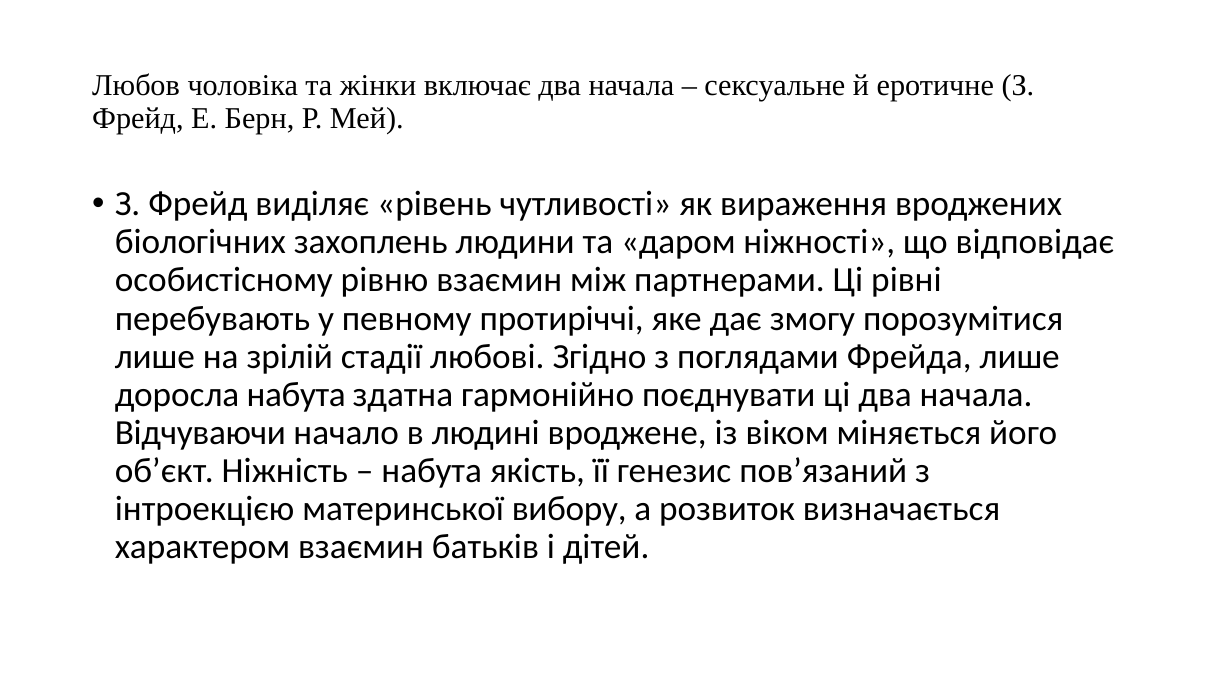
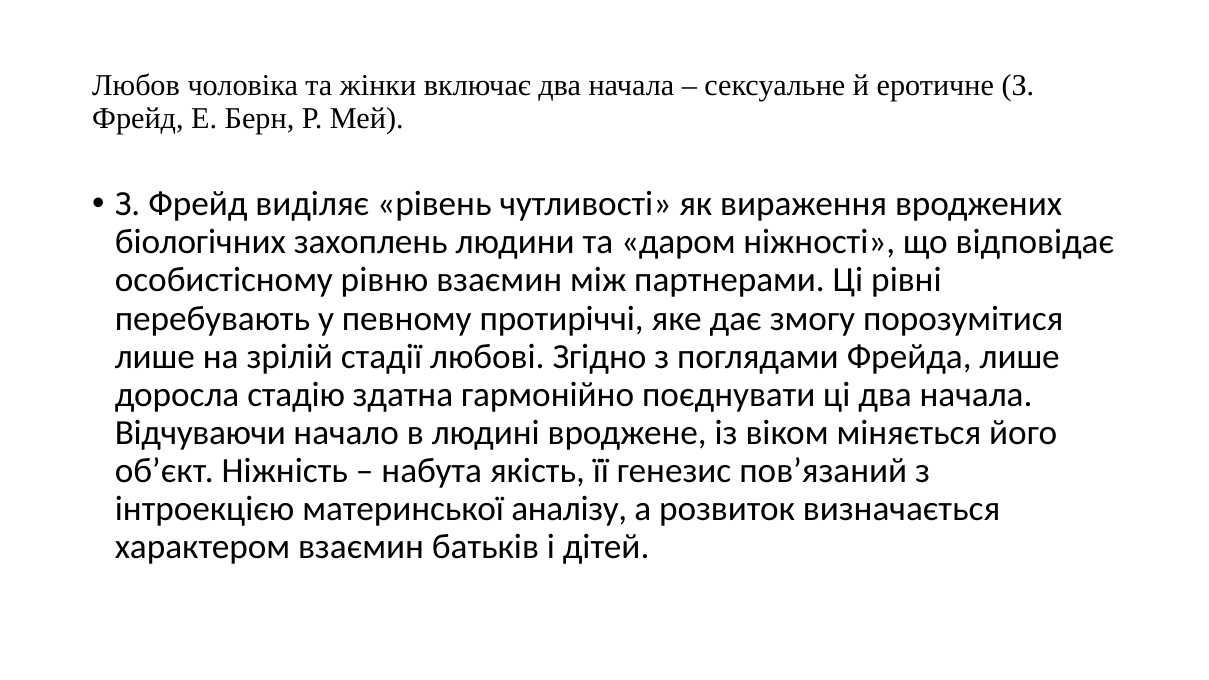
доросла набута: набута -> стадію
вибору: вибору -> аналізу
